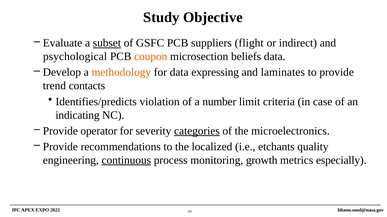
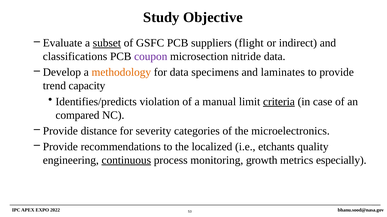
psychological: psychological -> classifications
coupon colour: orange -> purple
beliefs: beliefs -> nitride
expressing: expressing -> specimens
contacts: contacts -> capacity
number: number -> manual
criteria underline: none -> present
indicating: indicating -> compared
operator: operator -> distance
categories underline: present -> none
